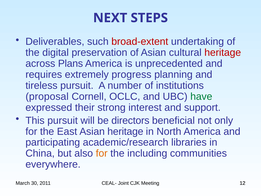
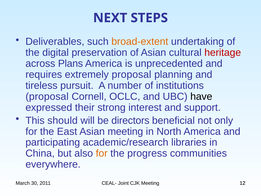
broad-extent colour: red -> orange
extremely progress: progress -> proposal
have colour: green -> black
This pursuit: pursuit -> should
Asian heritage: heritage -> meeting
including: including -> progress
